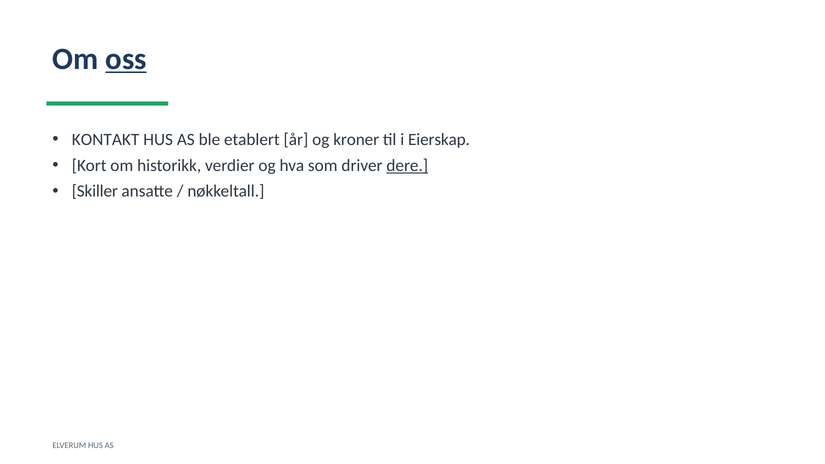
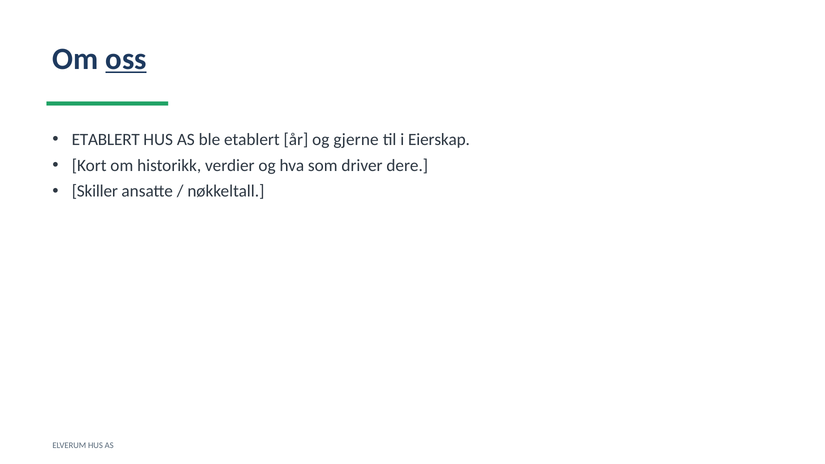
KONTAKT at (106, 140): KONTAKT -> ETABLERT
kroner: kroner -> gjerne
dere underline: present -> none
